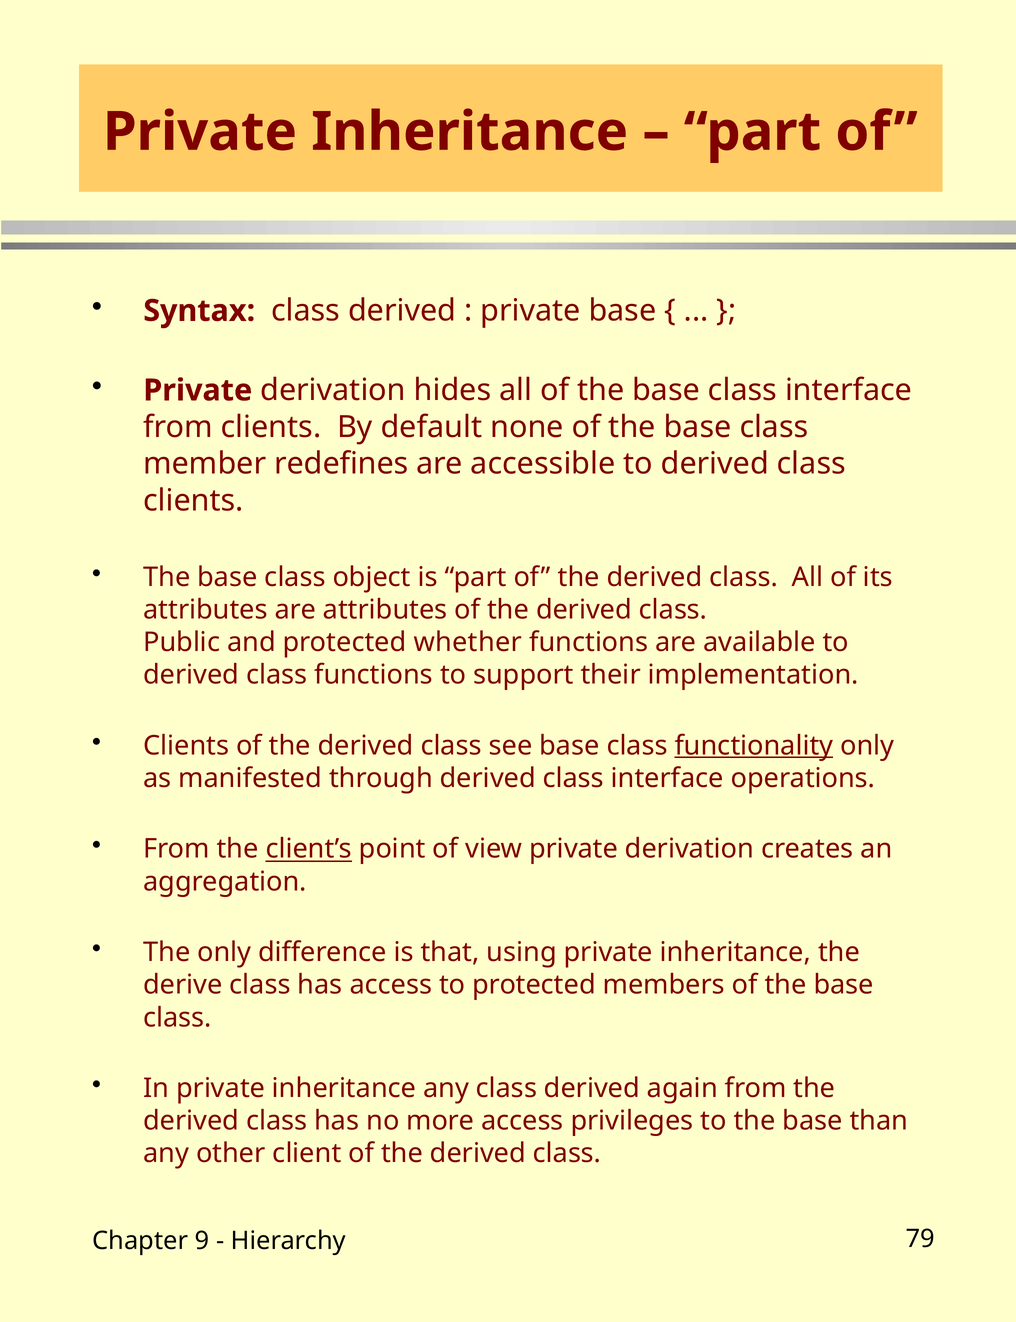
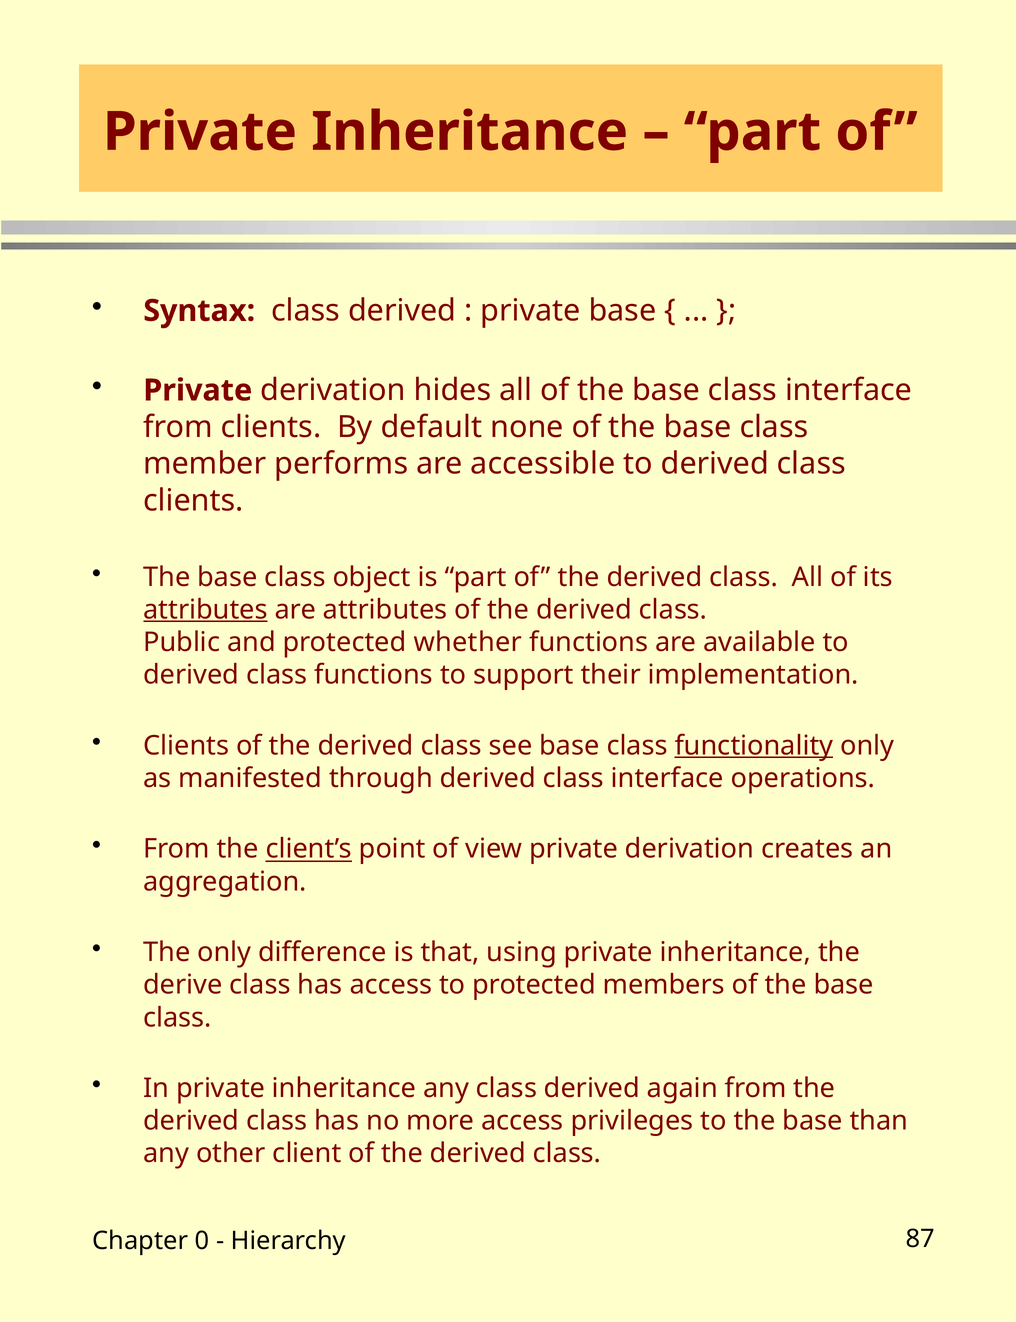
redefines: redefines -> performs
attributes at (205, 610) underline: none -> present
9: 9 -> 0
79: 79 -> 87
